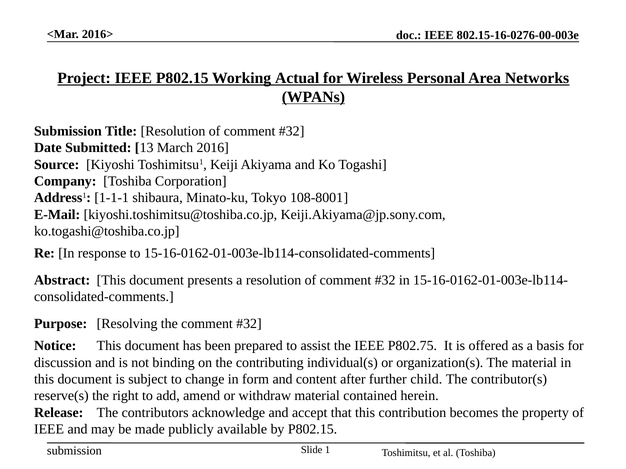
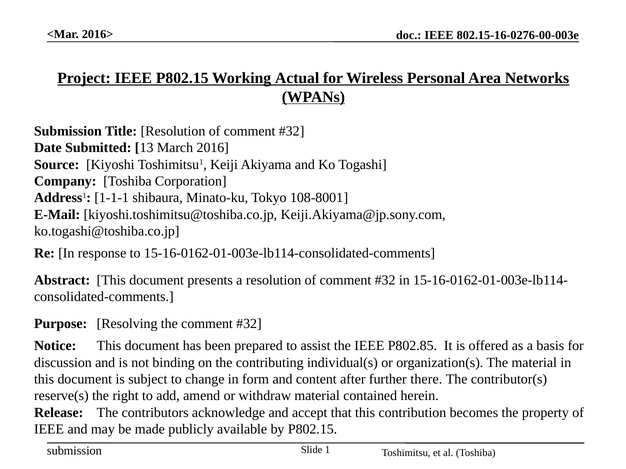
P802.75: P802.75 -> P802.85
child: child -> there
